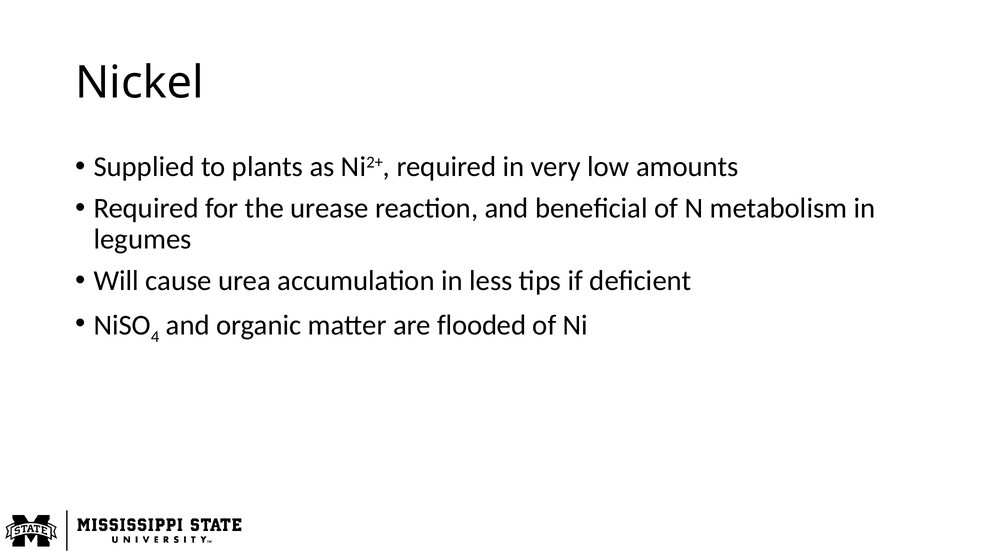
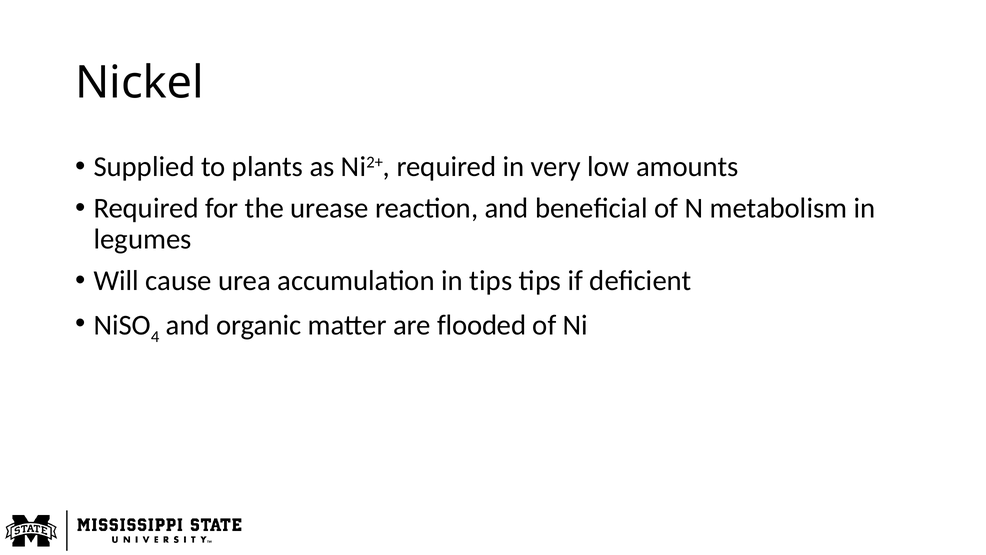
in less: less -> tips
